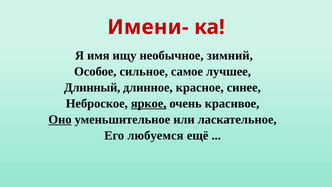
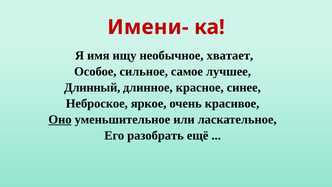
зимний: зимний -> хватает
яркое underline: present -> none
любуемся: любуемся -> разобрать
